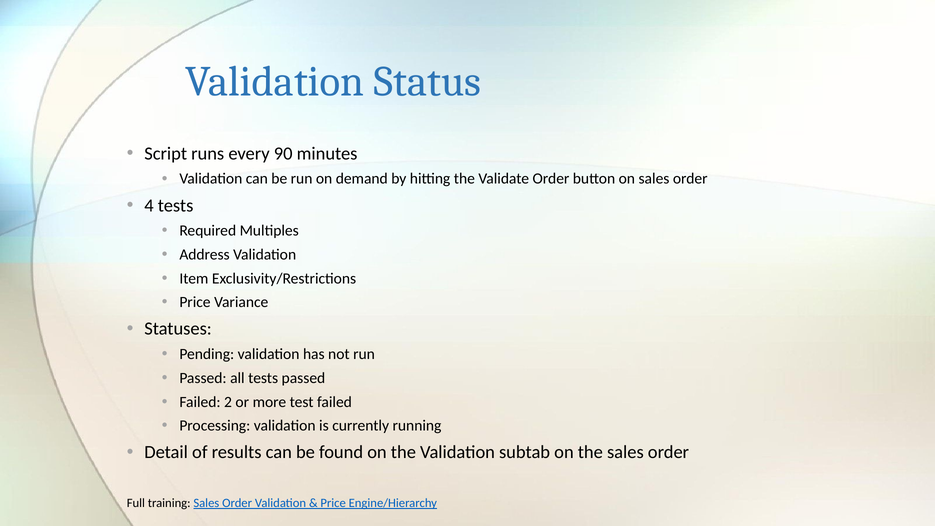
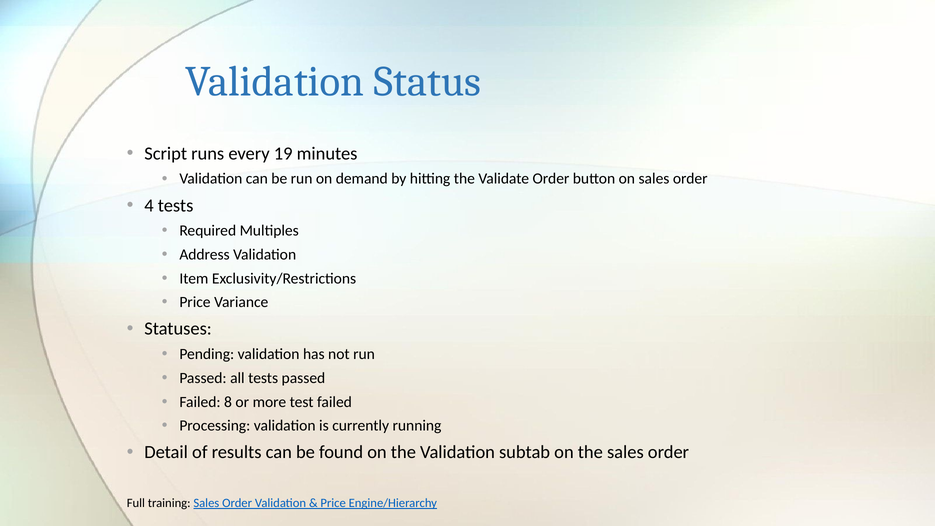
90: 90 -> 19
2: 2 -> 8
